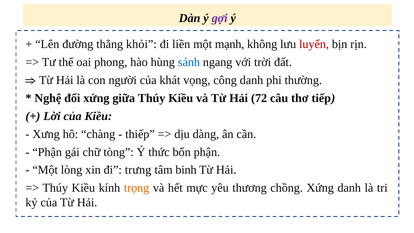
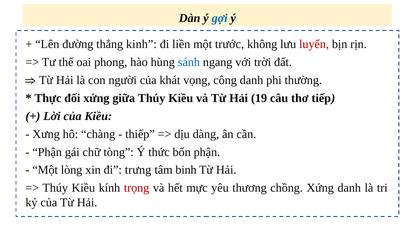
gợi colour: purple -> blue
khỏi: khỏi -> kinh
mạnh: mạnh -> trước
Nghệ: Nghệ -> Thực
72: 72 -> 19
trọng colour: orange -> red
